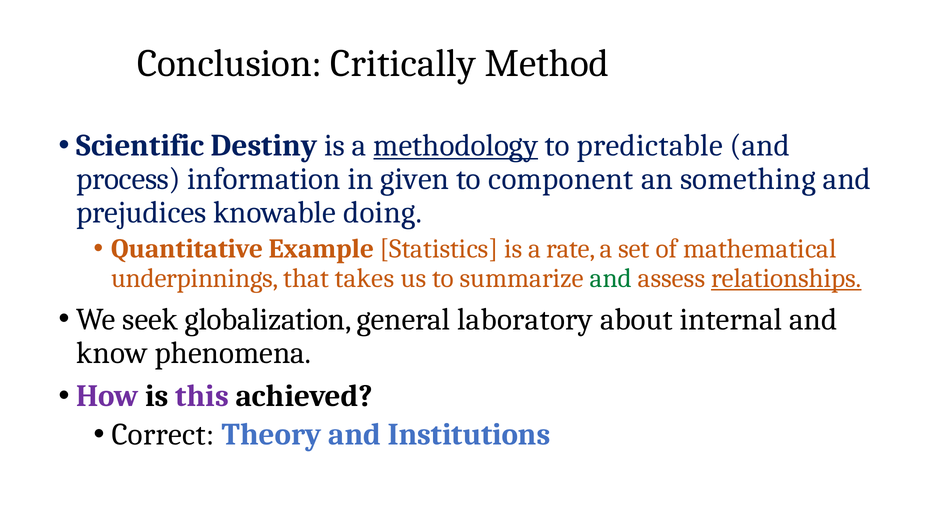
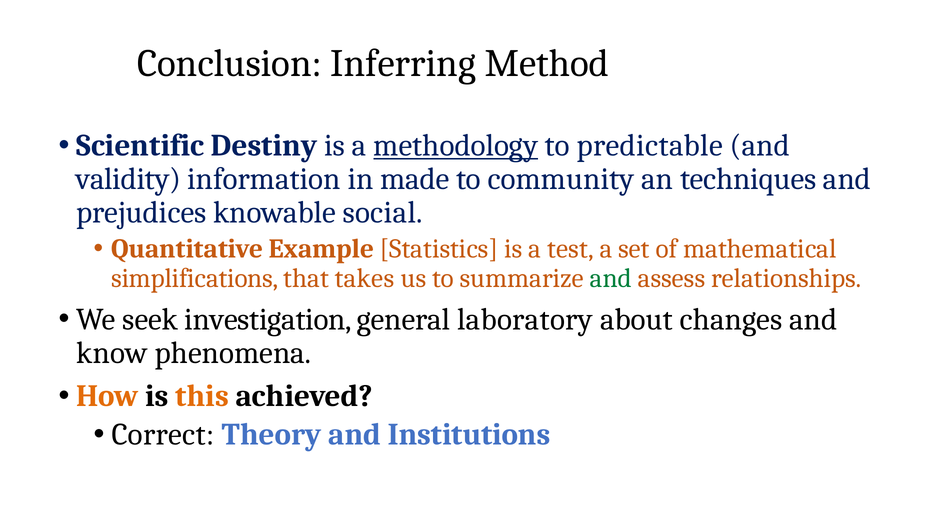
Critically: Critically -> Inferring
process: process -> validity
given: given -> made
component: component -> community
something: something -> techniques
doing: doing -> social
rate: rate -> test
underpinnings: underpinnings -> simplifications
relationships underline: present -> none
globalization: globalization -> investigation
internal: internal -> changes
How colour: purple -> orange
this colour: purple -> orange
